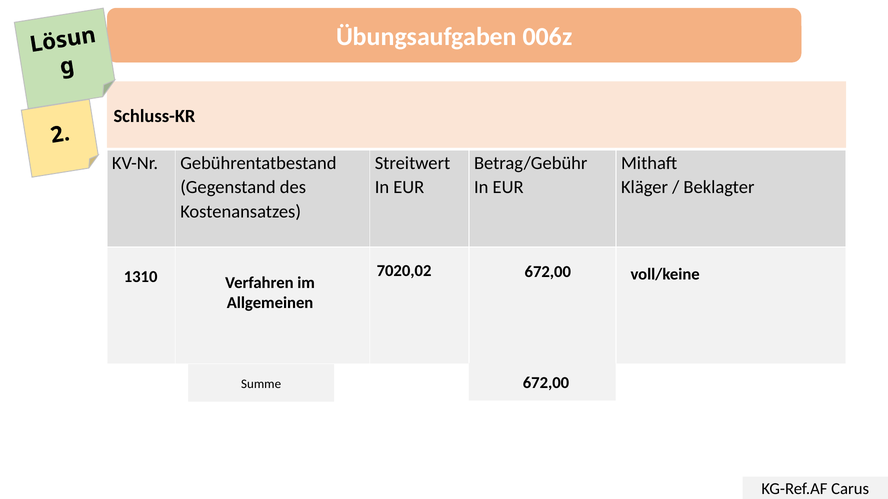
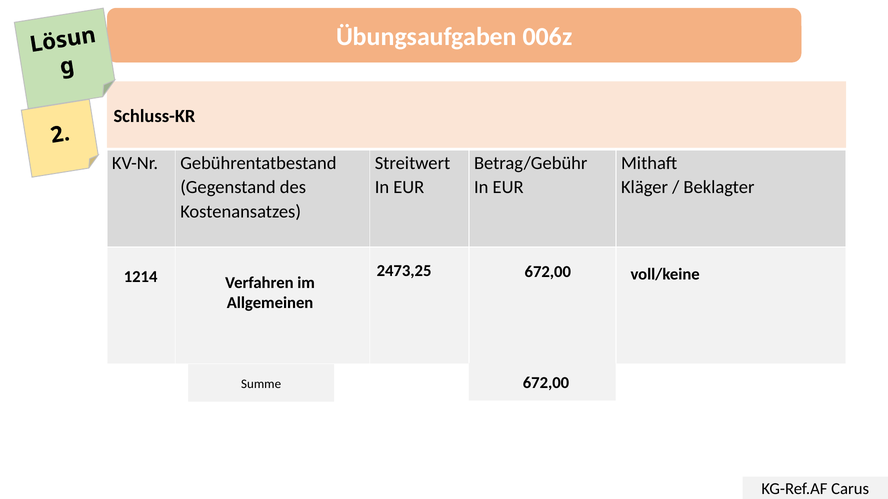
7020,02: 7020,02 -> 2473,25
1310: 1310 -> 1214
